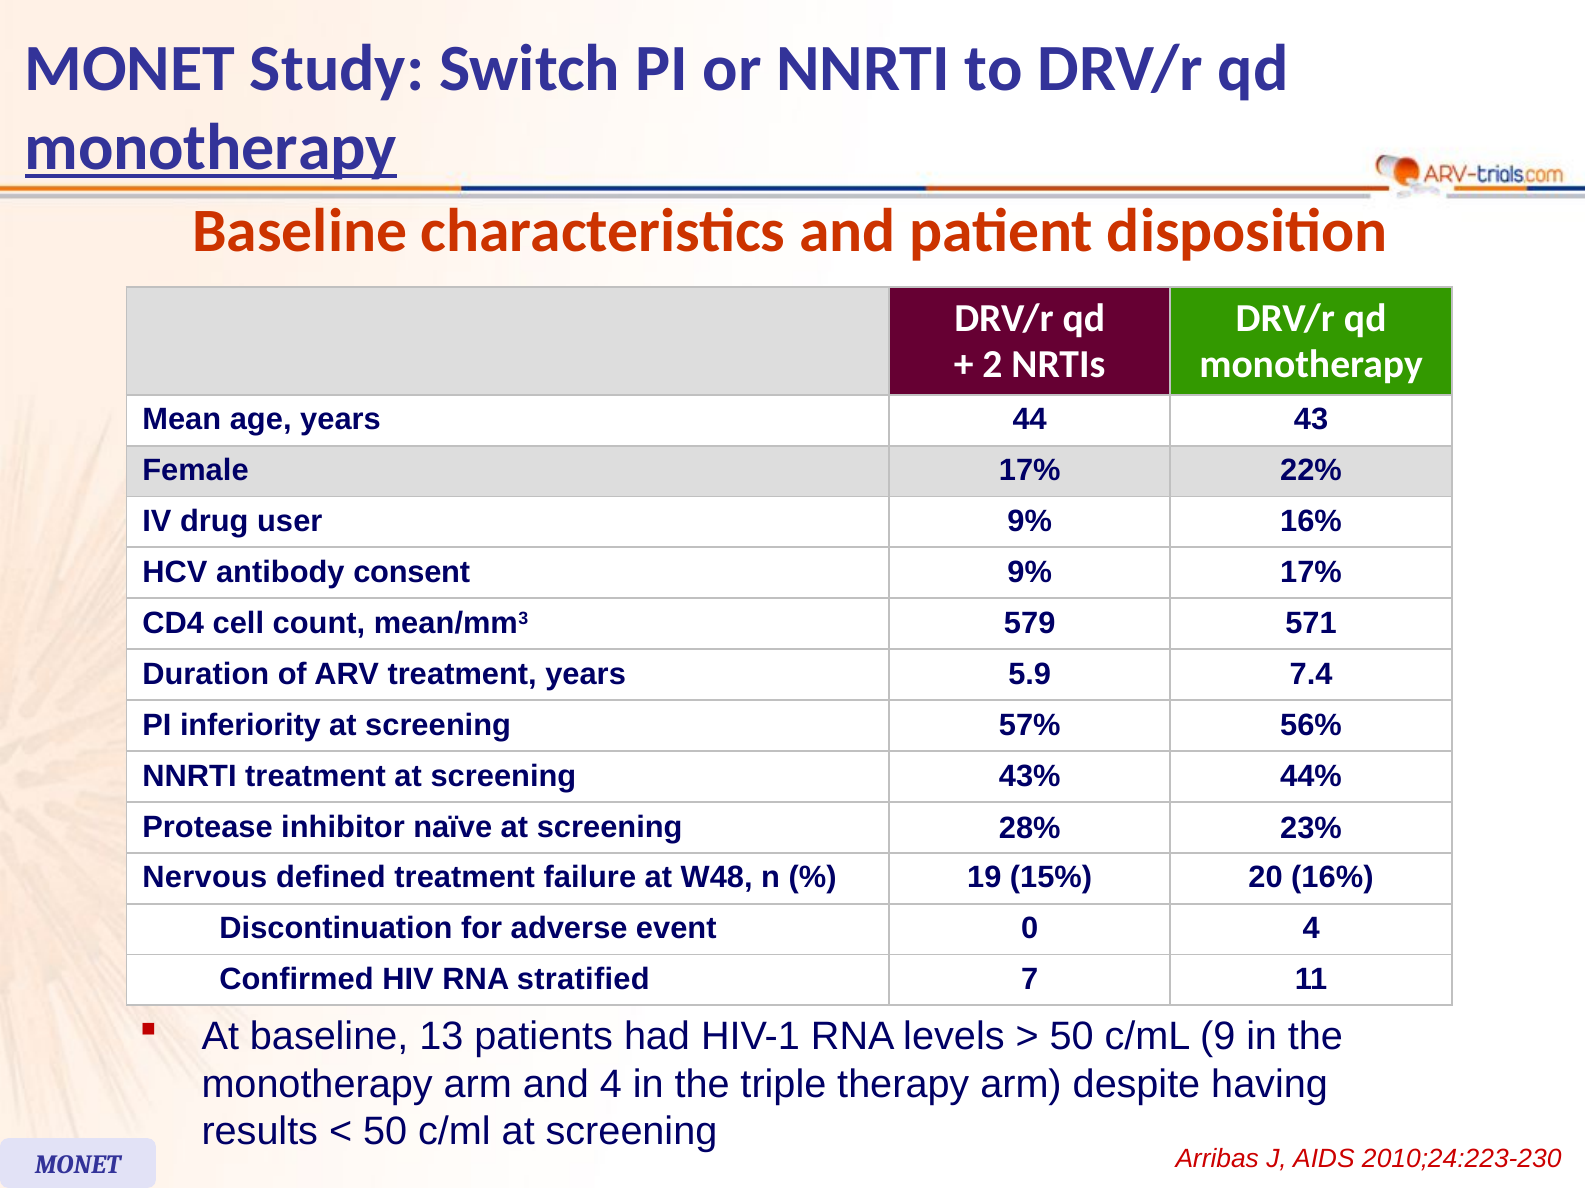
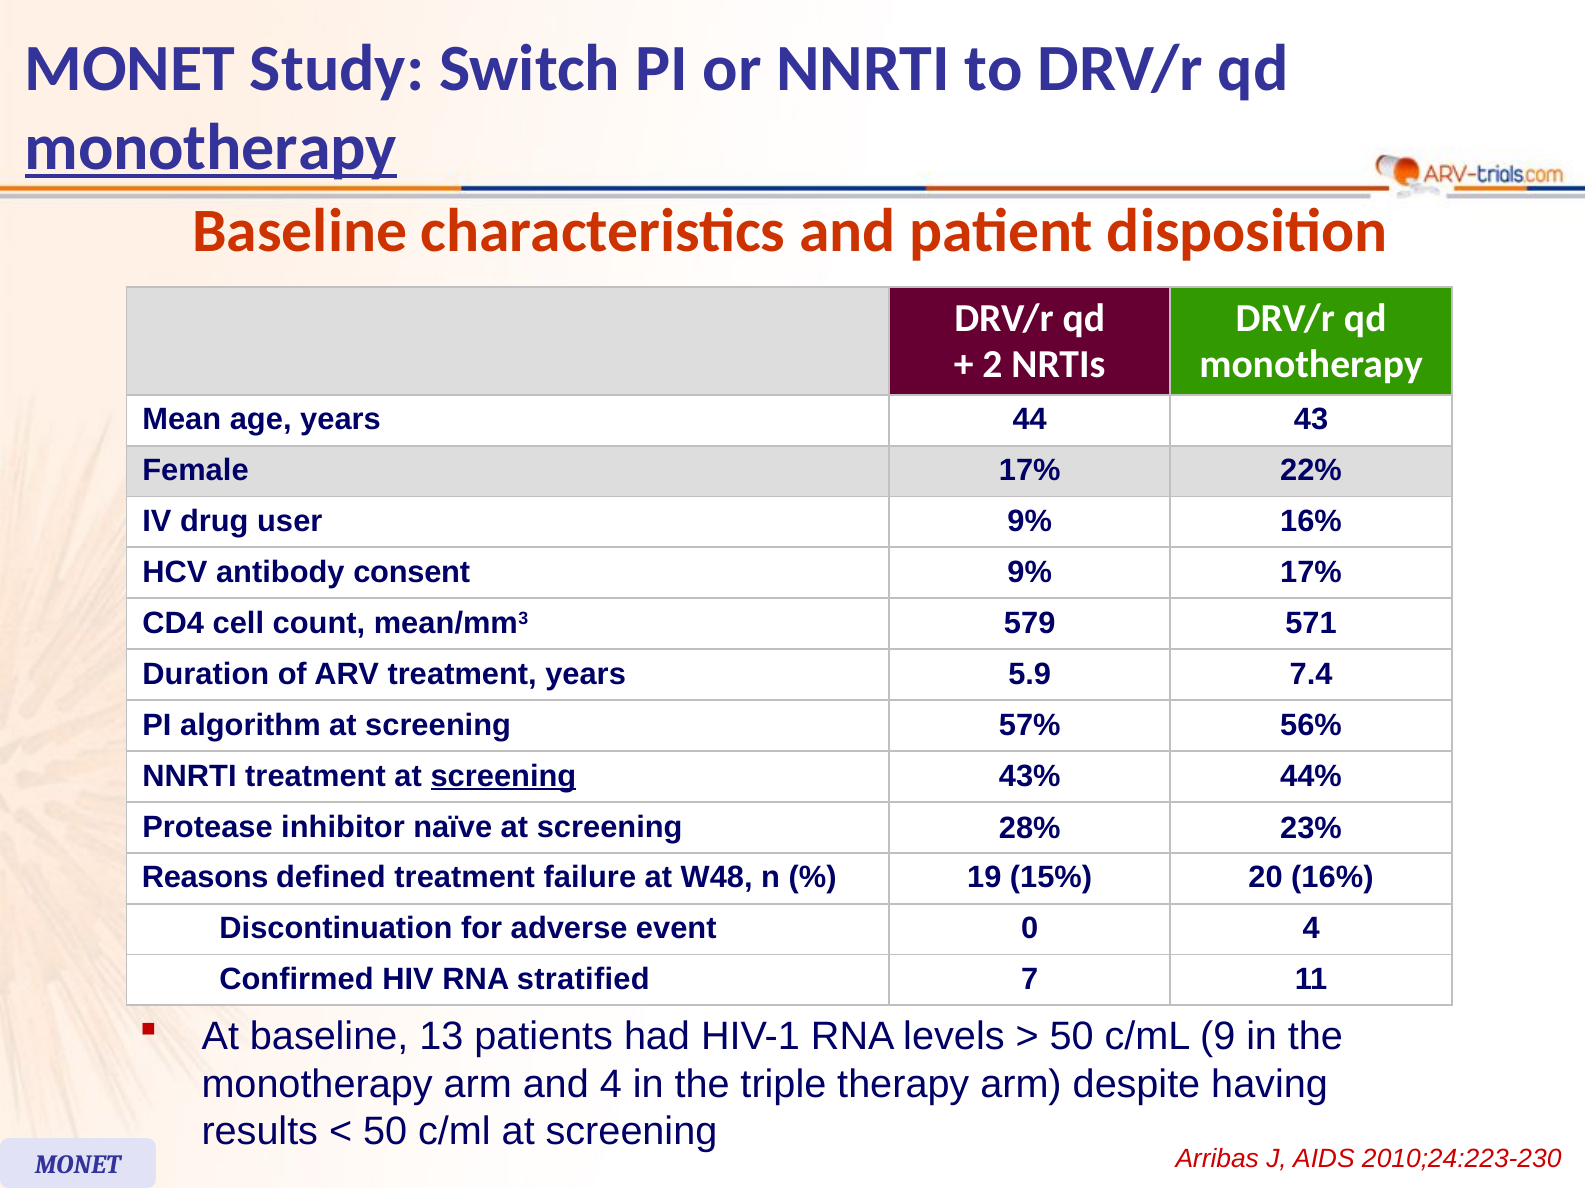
inferiority: inferiority -> algorithm
screening at (503, 777) underline: none -> present
Nervous: Nervous -> Reasons
